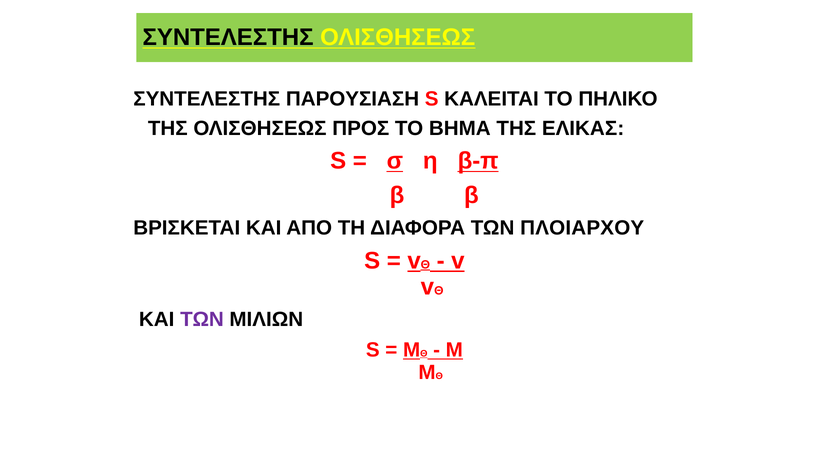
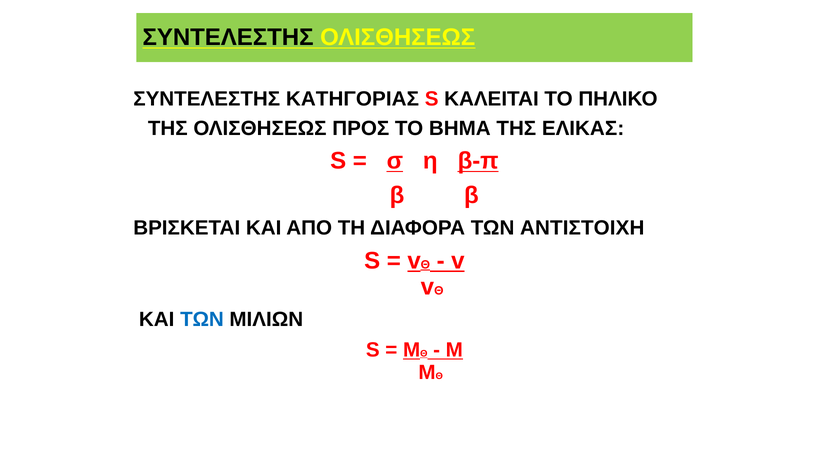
ΠΑΡΟΥΣΙΑΣΗ: ΠΑΡΟΥΣΙΑΣΗ -> ΚΑΤΗΓΟΡΙΑΣ
ΠΛΟΙΑΡΧΟΥ: ΠΛΟΙΑΡΧΟΥ -> ΑΝΤΙΣΤΟΙΧΗ
ΤΩΝ at (202, 320) colour: purple -> blue
